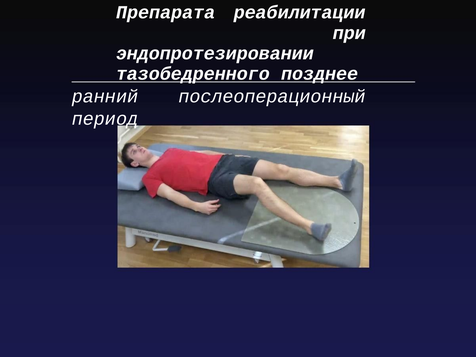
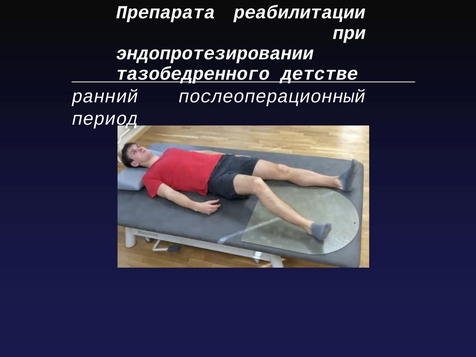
позднее: позднее -> детстве
